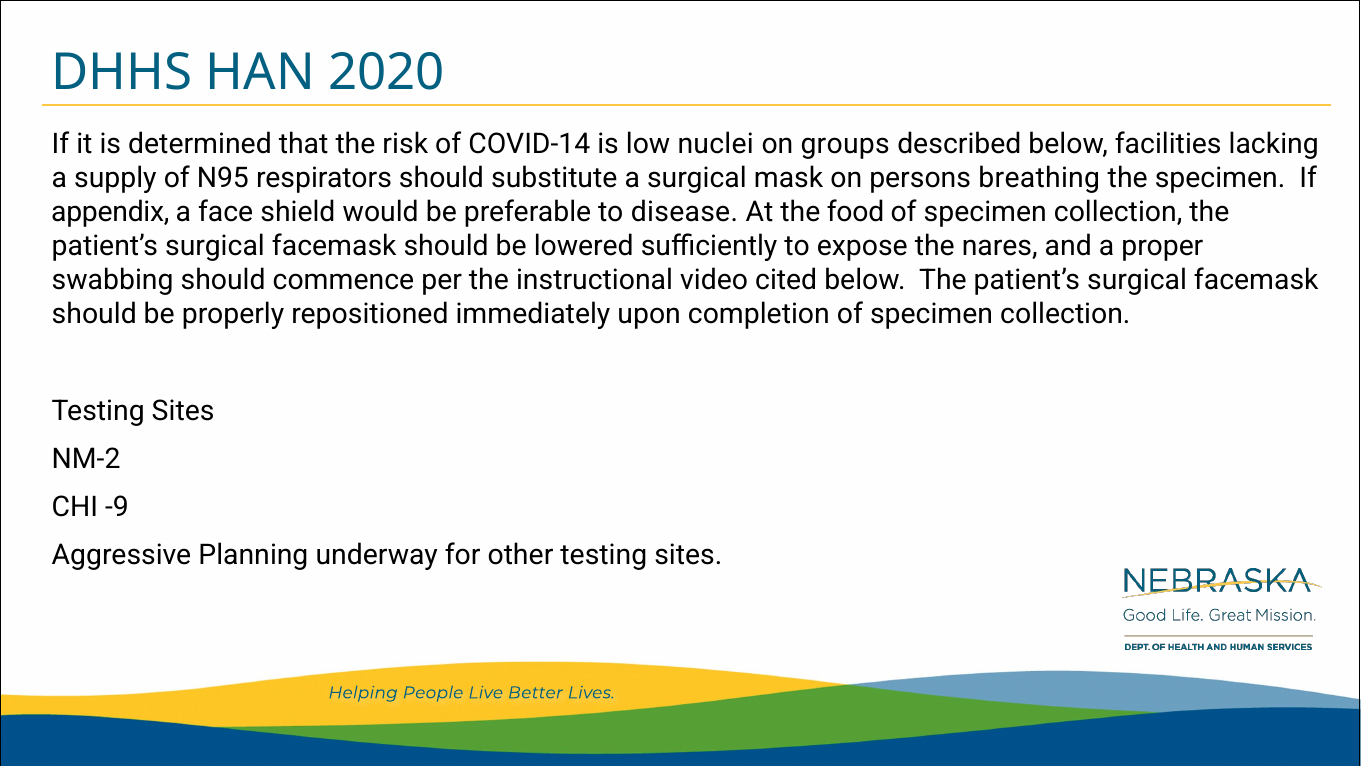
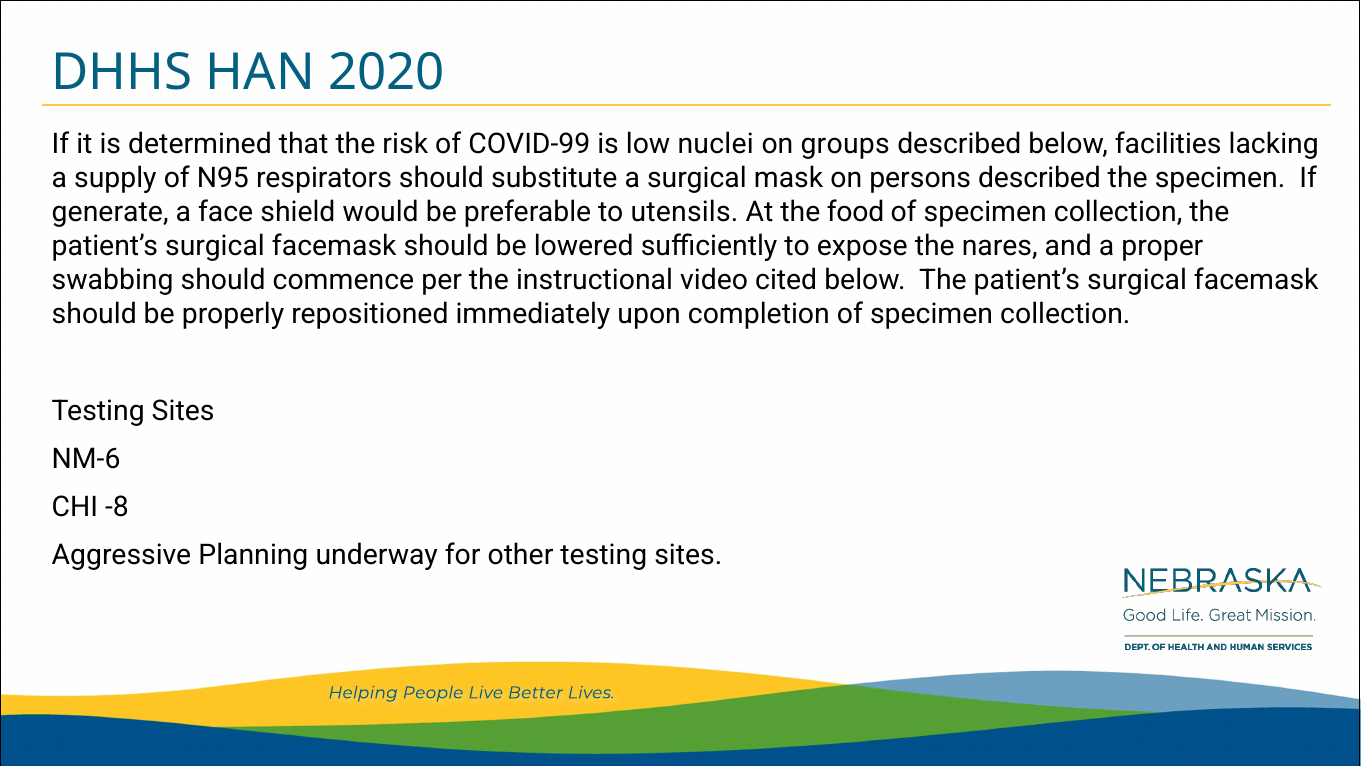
COVID-14: COVID-14 -> COVID-99
persons breathing: breathing -> described
appendix: appendix -> generate
disease: disease -> utensils
NM-2: NM-2 -> NM-6
-9: -9 -> -8
